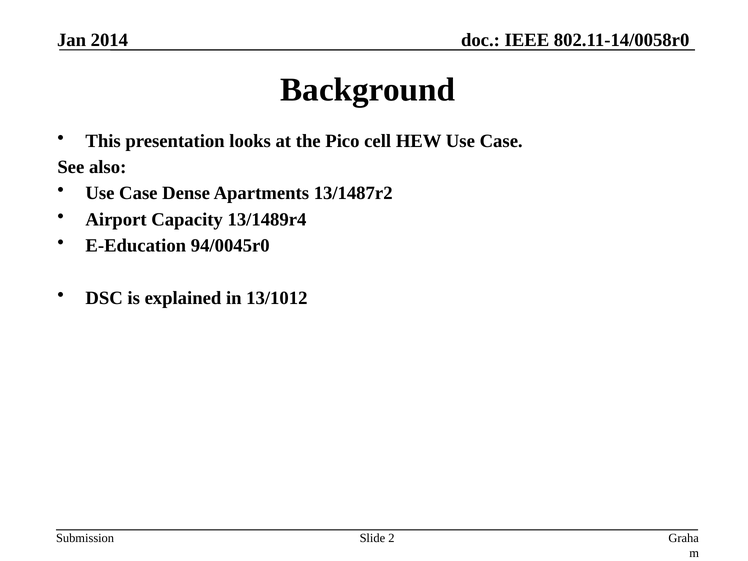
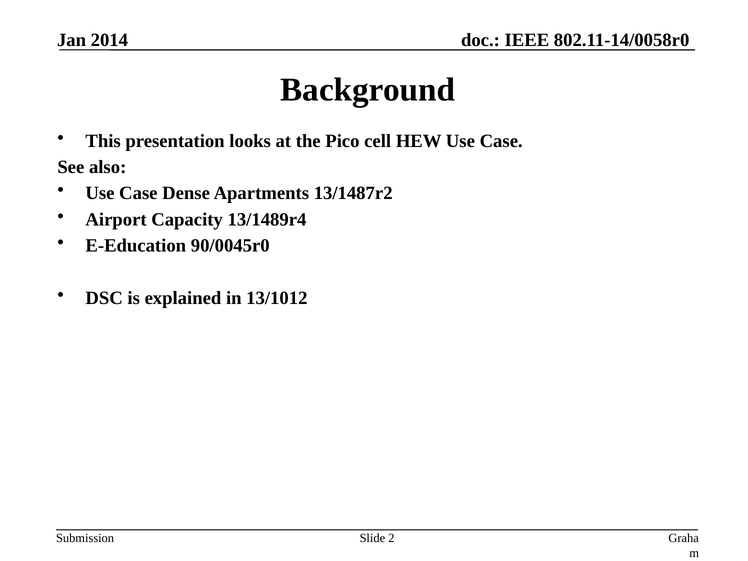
94/0045r0: 94/0045r0 -> 90/0045r0
